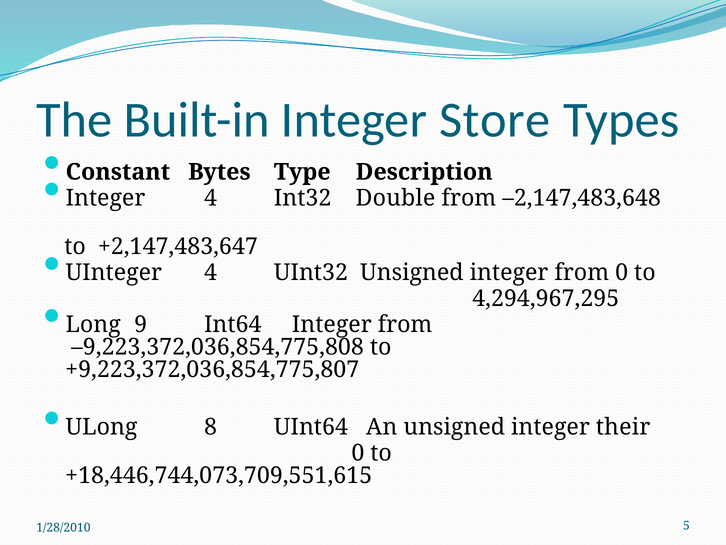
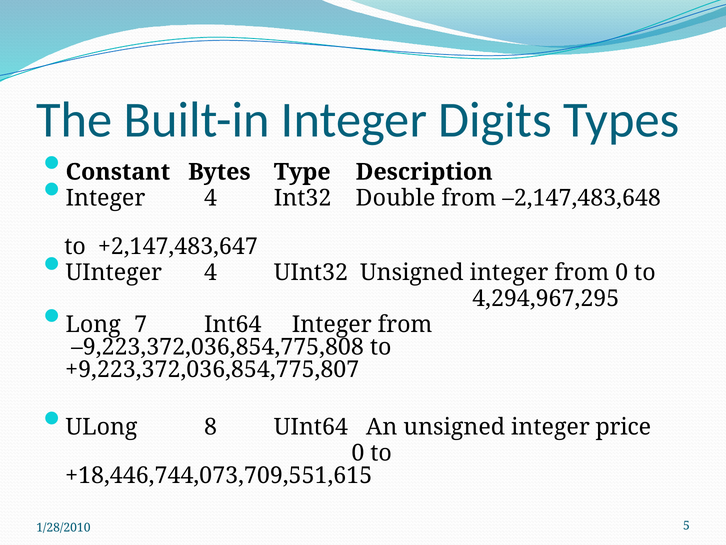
Store: Store -> Digits
9: 9 -> 7
their: their -> price
